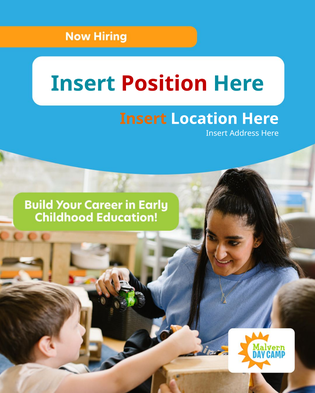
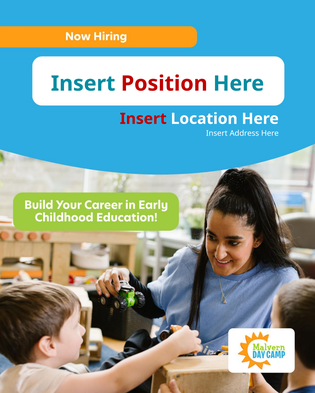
Insert at (143, 119) colour: orange -> red
